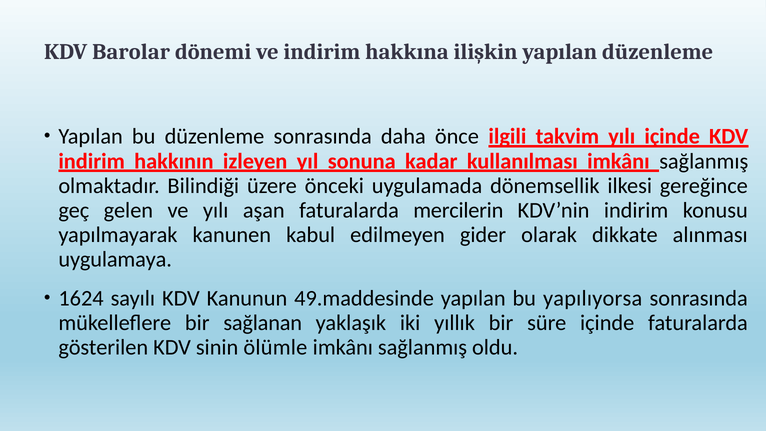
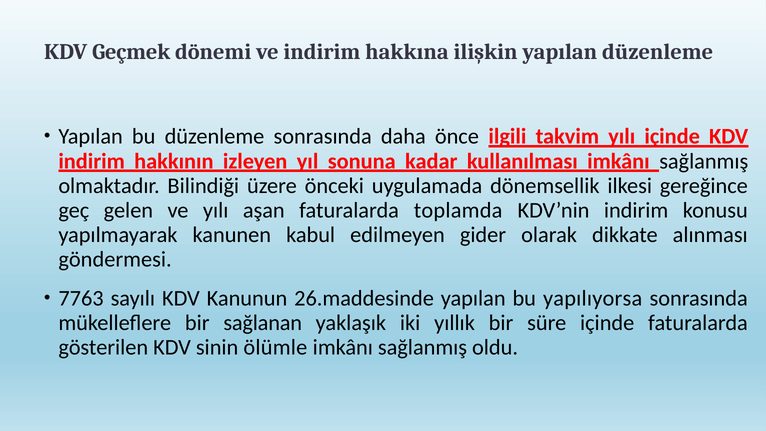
Barolar: Barolar -> Geçmek
mercilerin: mercilerin -> toplamda
uygulamaya: uygulamaya -> göndermesi
1624: 1624 -> 7763
49.maddesinde: 49.maddesinde -> 26.maddesinde
